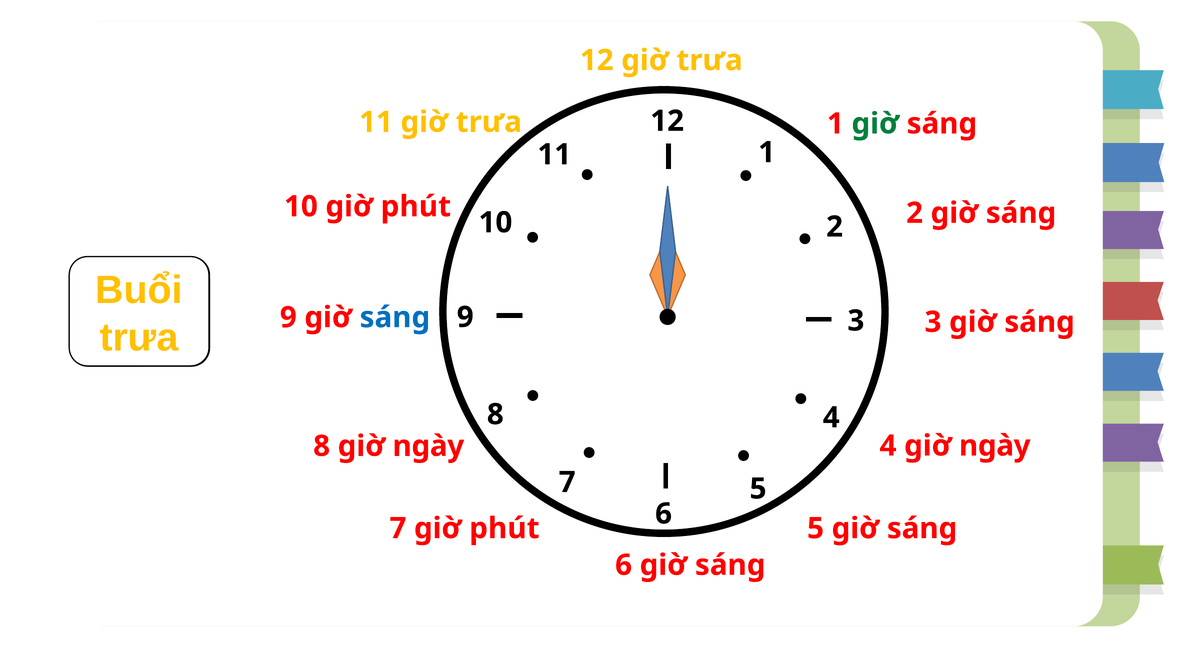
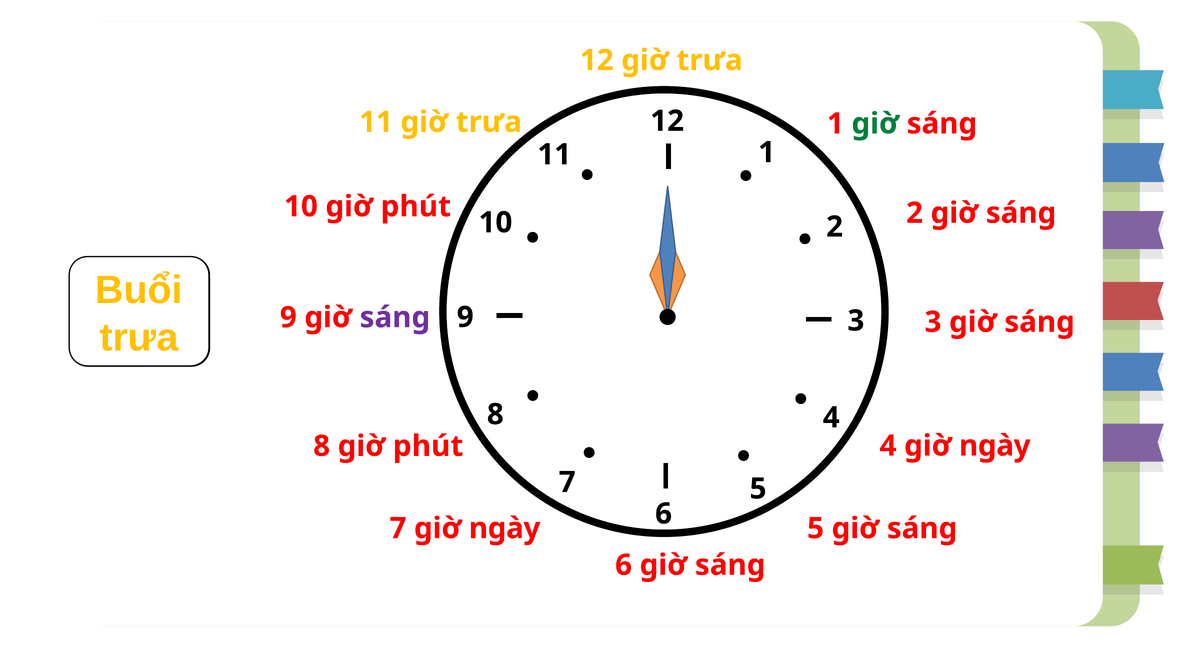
sáng at (395, 317) colour: blue -> purple
8 giờ ngày: ngày -> phút
7 giờ phút: phút -> ngày
